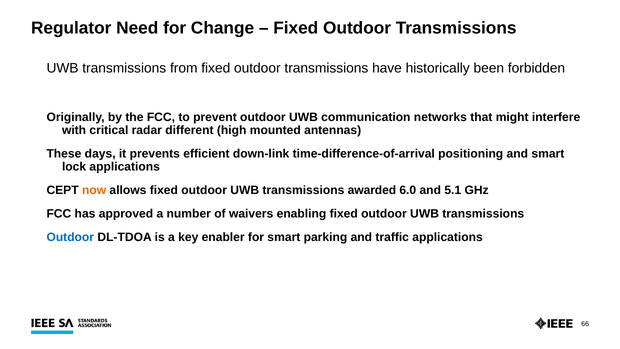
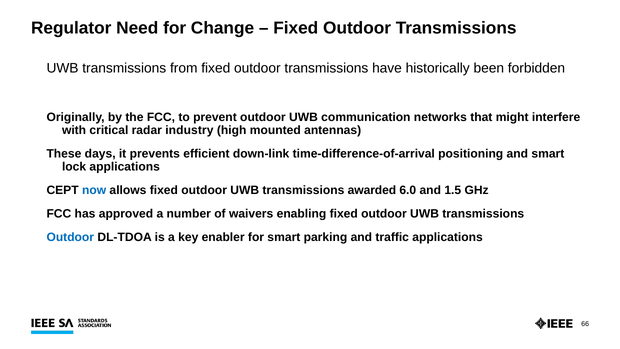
different: different -> industry
now colour: orange -> blue
5.1: 5.1 -> 1.5
